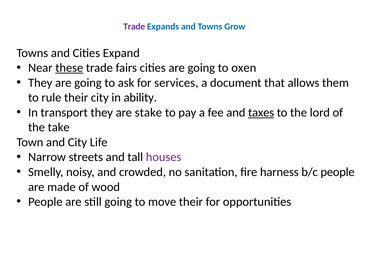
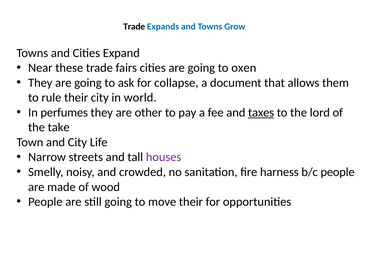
Trade at (134, 26) colour: purple -> black
these underline: present -> none
services: services -> collapse
ability: ability -> world
transport: transport -> perfumes
stake: stake -> other
